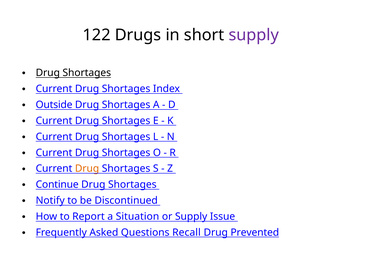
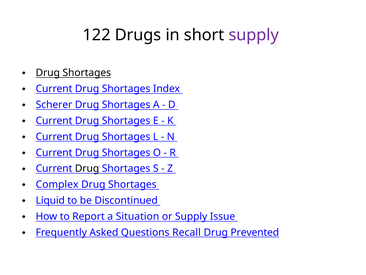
Outside: Outside -> Scherer
Drug at (87, 168) colour: orange -> black
Continue: Continue -> Complex
Notify: Notify -> Liquid
